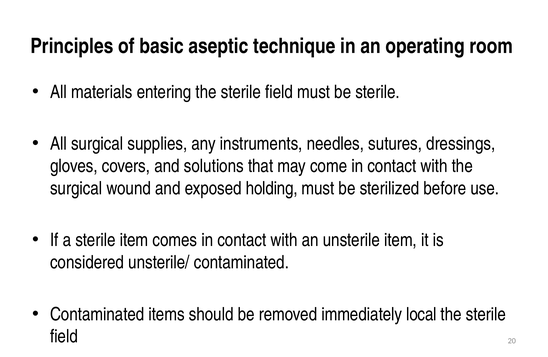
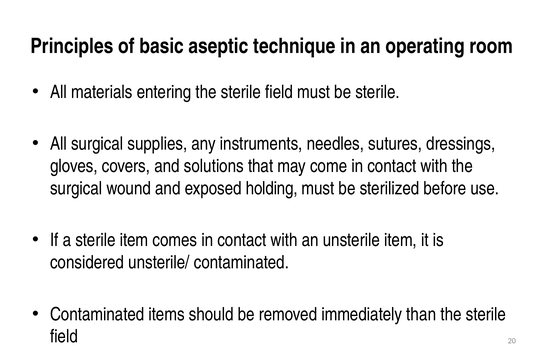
local: local -> than
